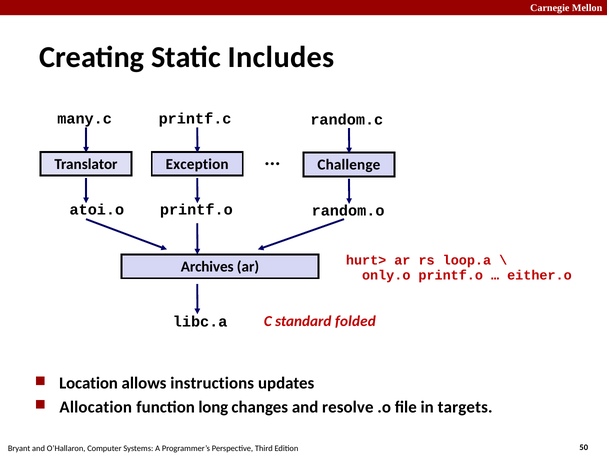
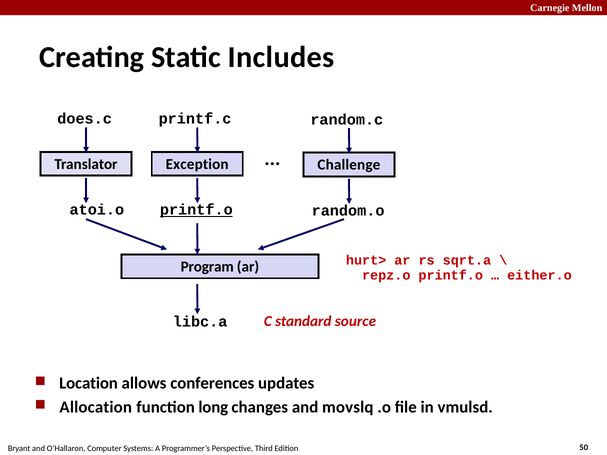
many.c: many.c -> does.c
printf.o at (196, 210) underline: none -> present
loop.a: loop.a -> sqrt.a
Archives: Archives -> Program
only.o: only.o -> repz.o
folded: folded -> source
instructions: instructions -> conferences
resolve: resolve -> movslq
targets: targets -> vmulsd
